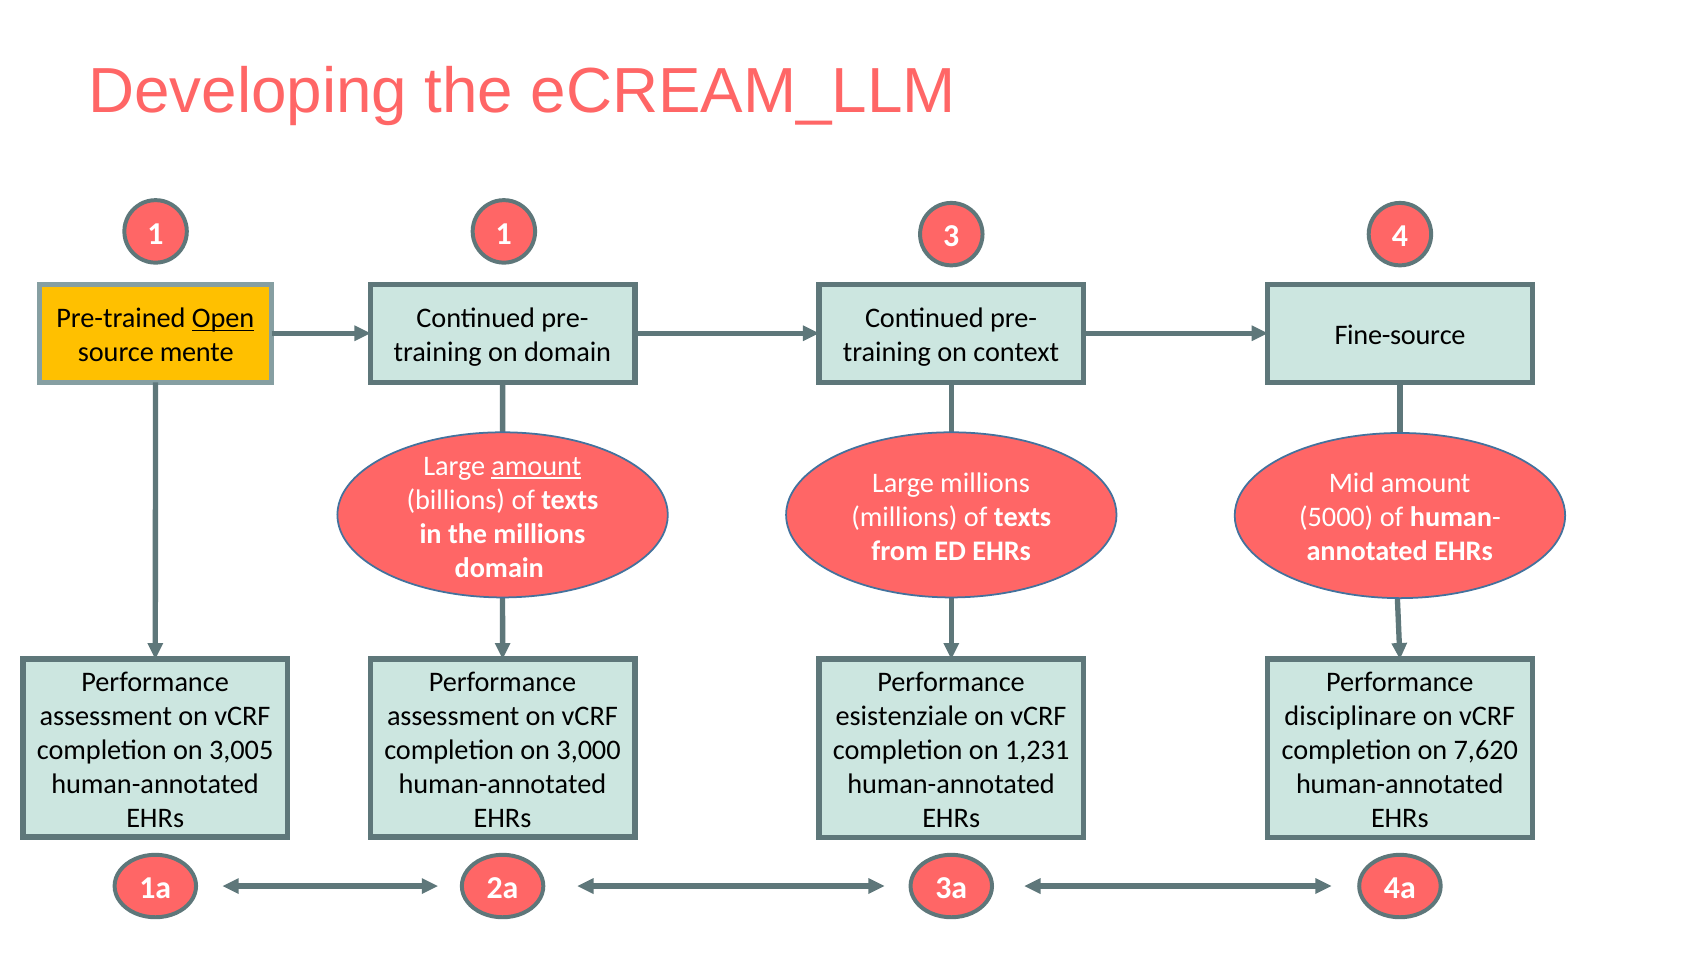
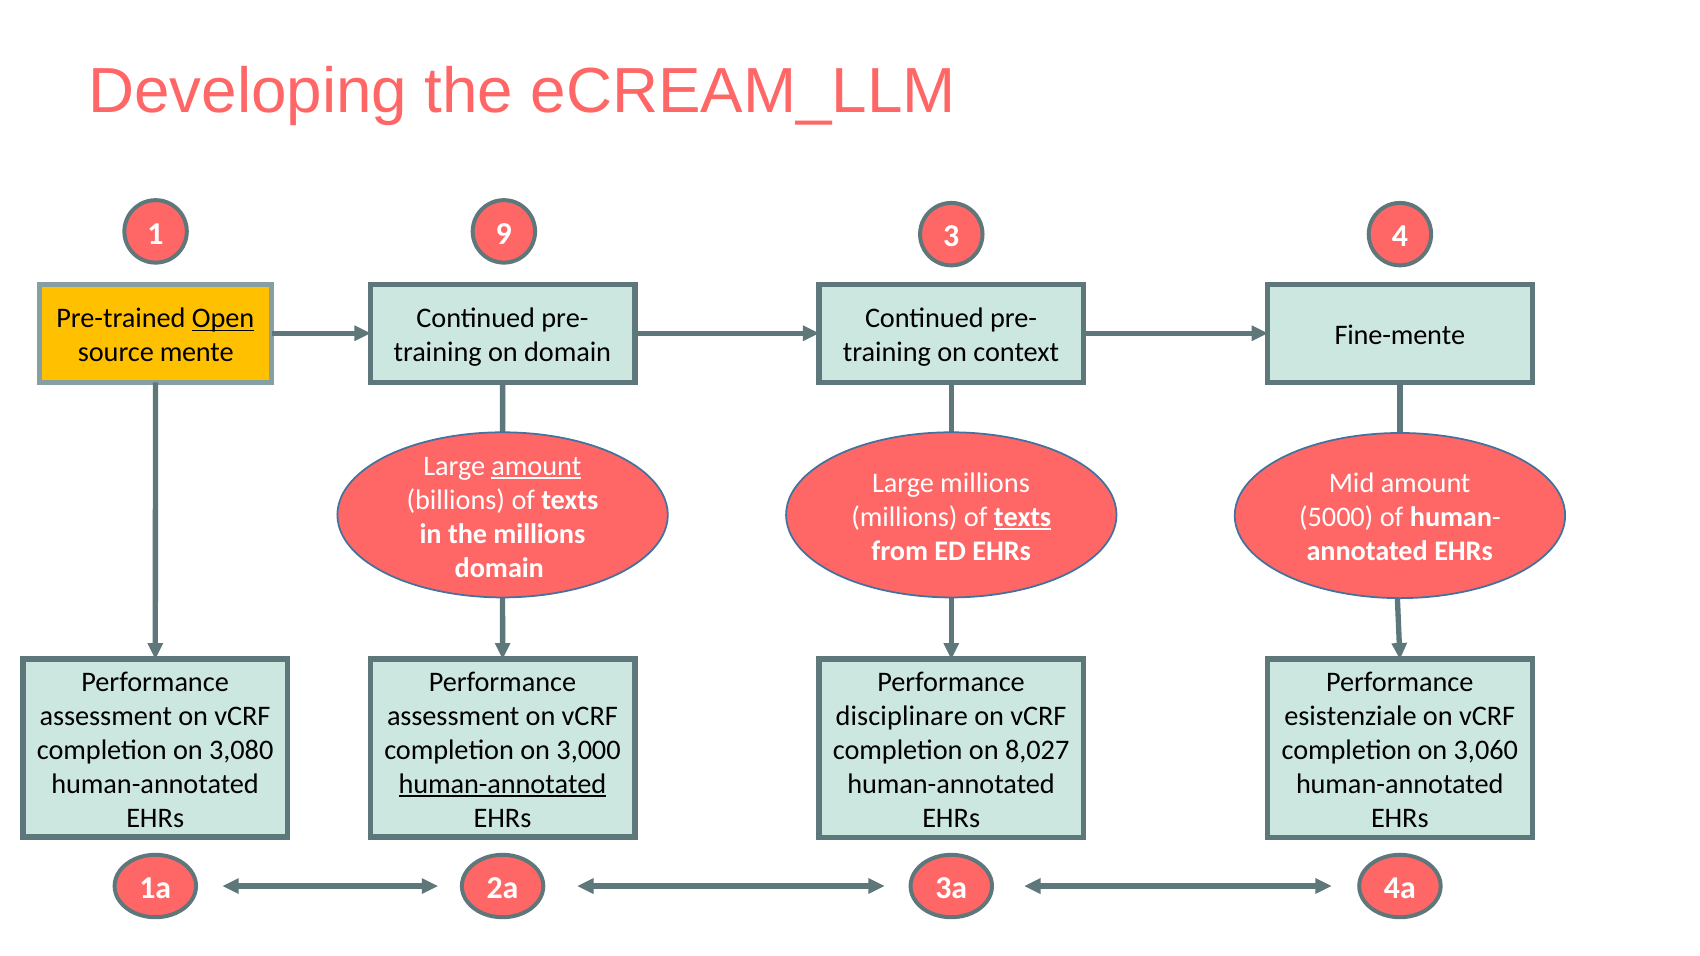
1 1: 1 -> 9
Fine-source: Fine-source -> Fine-mente
texts at (1023, 517) underline: none -> present
esistenziale: esistenziale -> disciplinare
disciplinare: disciplinare -> esistenziale
3,005: 3,005 -> 3,080
1,231: 1,231 -> 8,027
7,620: 7,620 -> 3,060
human-annotated at (502, 784) underline: none -> present
